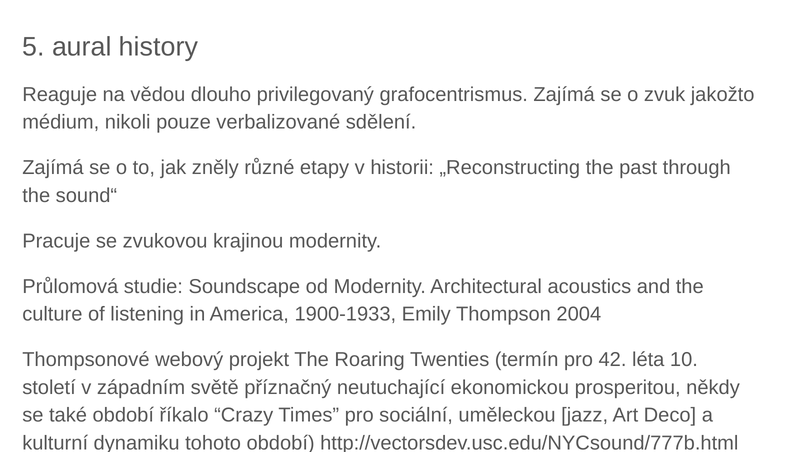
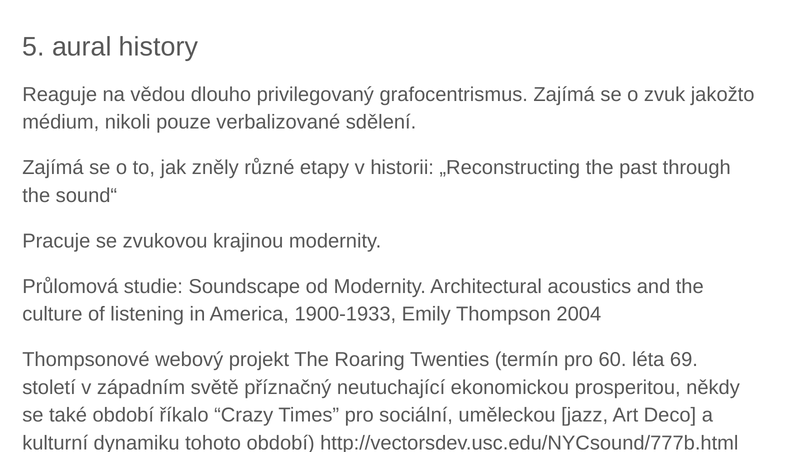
42: 42 -> 60
10: 10 -> 69
